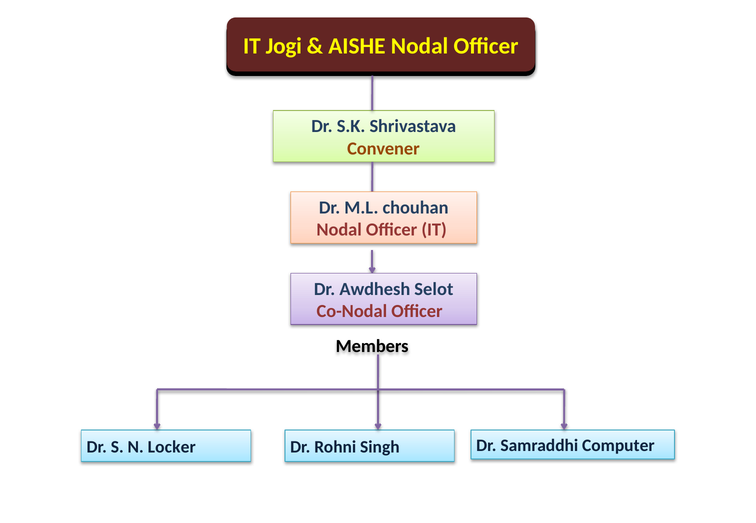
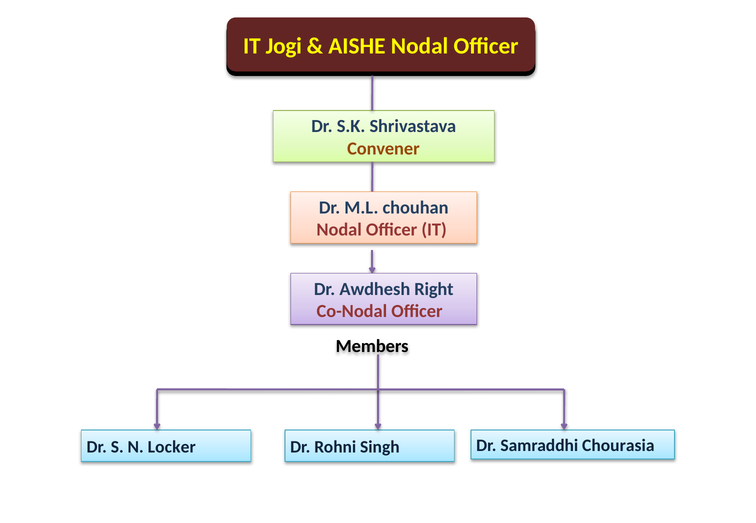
Selot: Selot -> Right
Computer: Computer -> Chourasia
